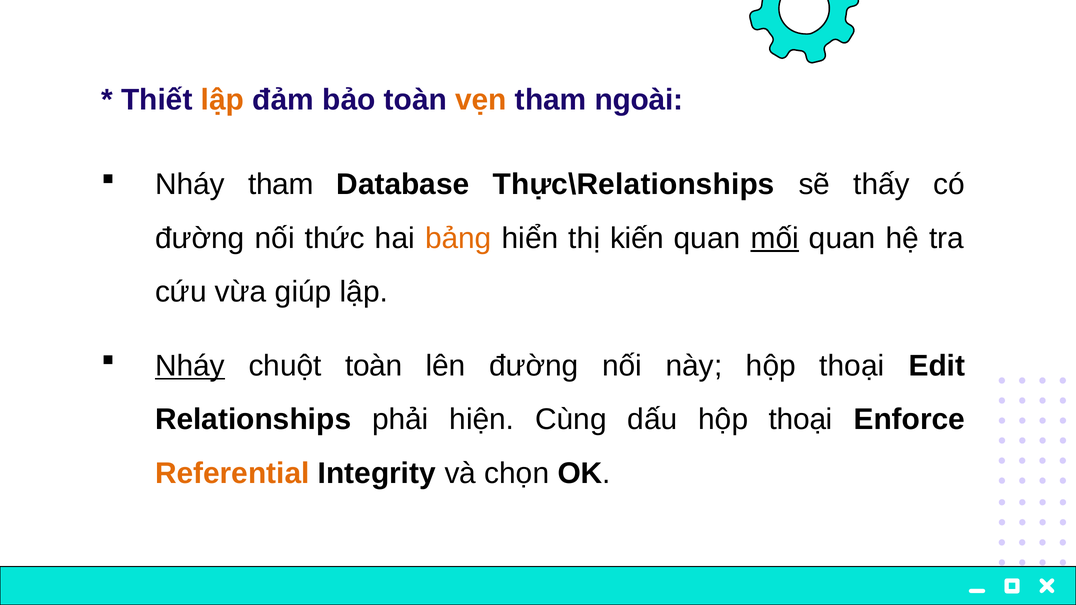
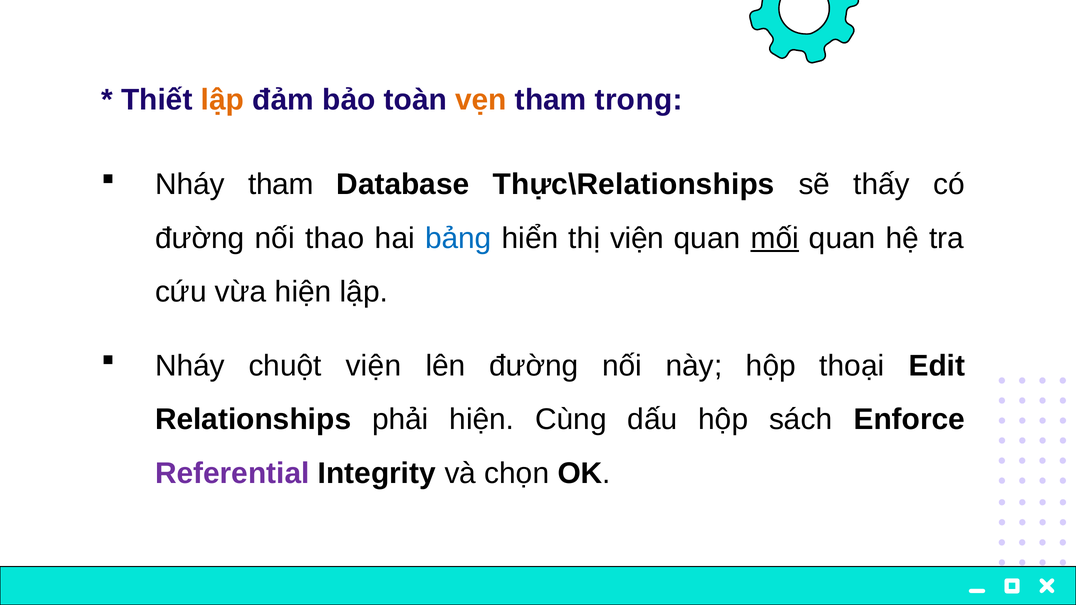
ngoài: ngoài -> trong
thức: thức -> thao
bảng colour: orange -> blue
thị kiến: kiến -> viện
vừa giúp: giúp -> hiện
Nháy at (190, 366) underline: present -> none
chuột toàn: toàn -> viện
dấu hộp thoại: thoại -> sách
Referential colour: orange -> purple
